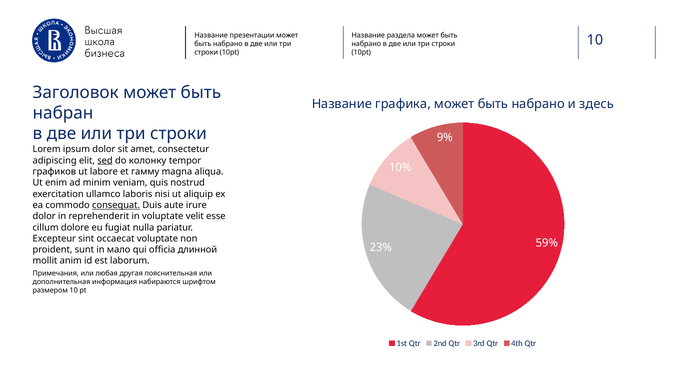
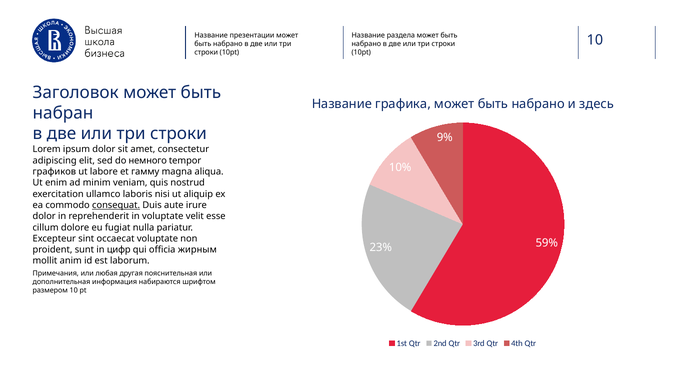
sed underline: present -> none
колонку: колонку -> немного
мало: мало -> цифр
длинной: длинной -> жирным
